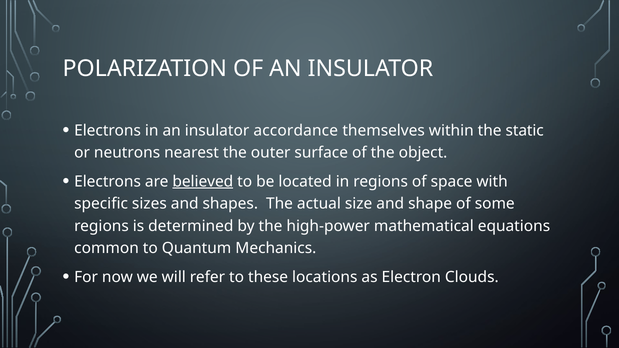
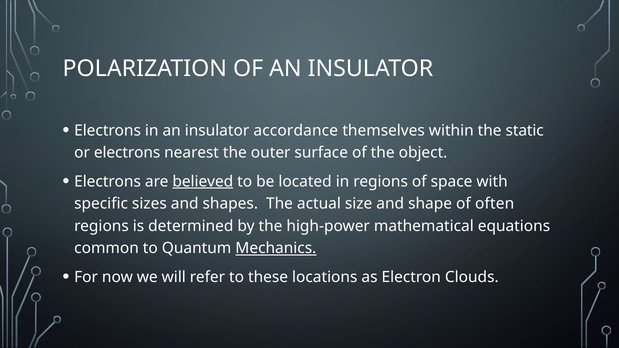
or neutrons: neutrons -> electrons
some: some -> often
Mechanics underline: none -> present
